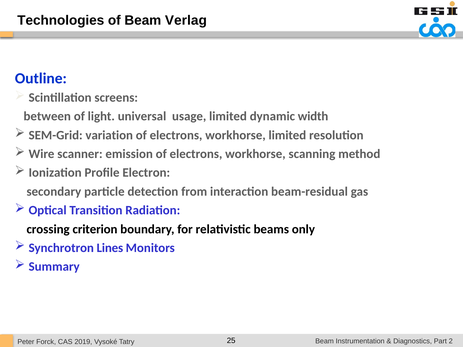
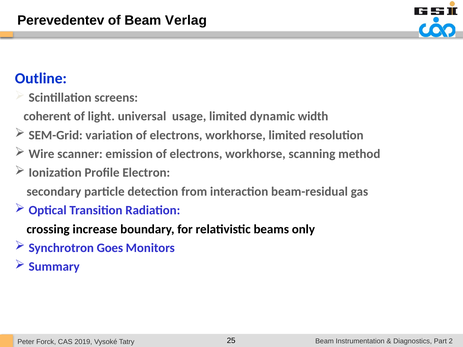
Technologies: Technologies -> Perevedentev
between: between -> coherent
criterion: criterion -> increase
Lines: Lines -> Goes
